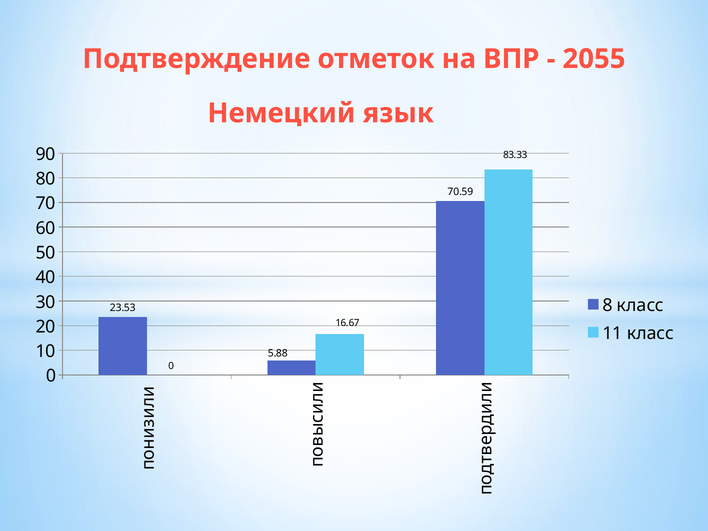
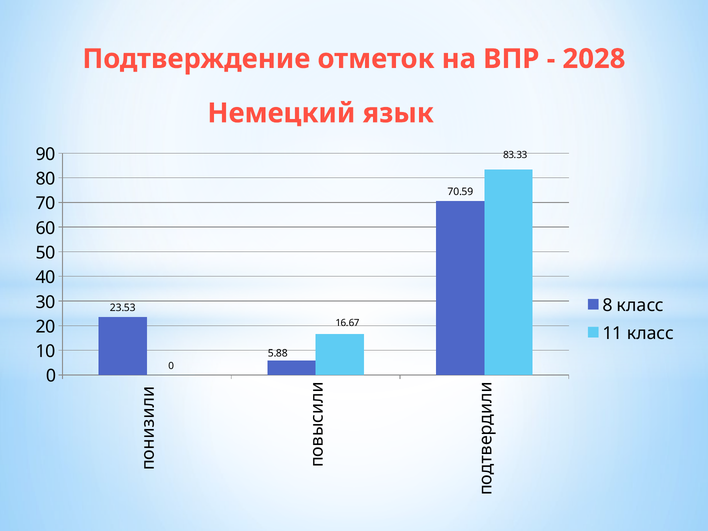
2055: 2055 -> 2028
